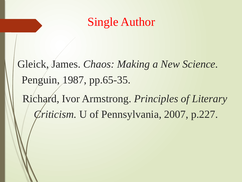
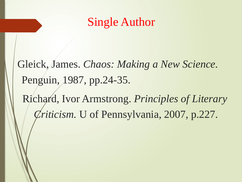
pp.65-35: pp.65-35 -> pp.24-35
